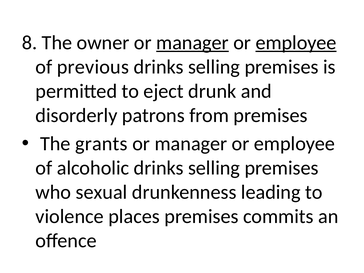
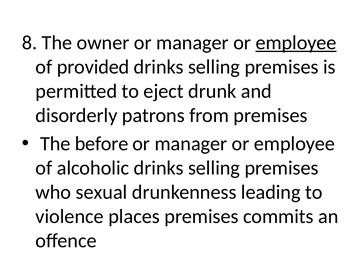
manager at (192, 43) underline: present -> none
previous: previous -> provided
grants: grants -> before
